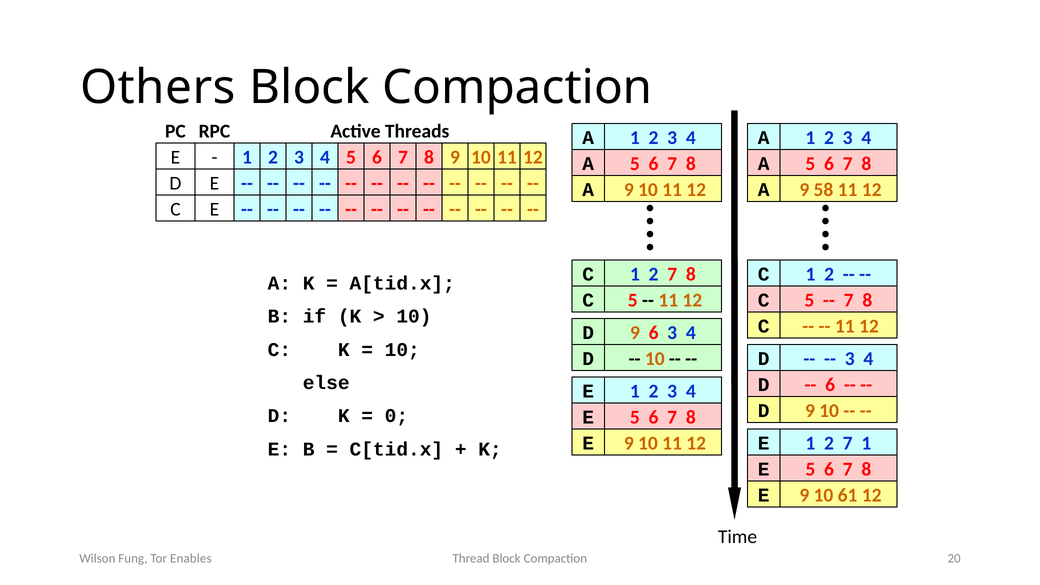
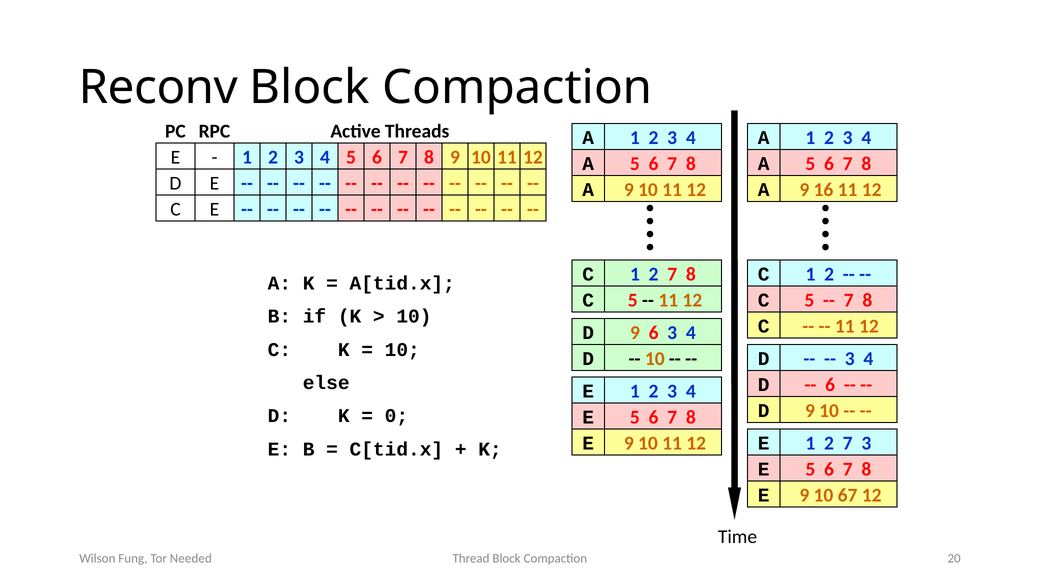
Others: Others -> Reconv
58: 58 -> 16
7 1: 1 -> 3
61: 61 -> 67
Enables: Enables -> Needed
